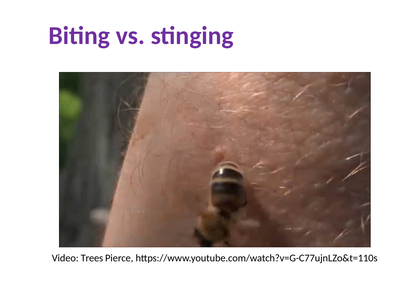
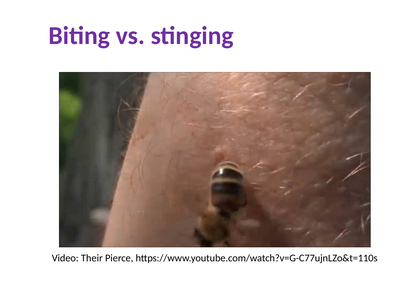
Trees: Trees -> Their
